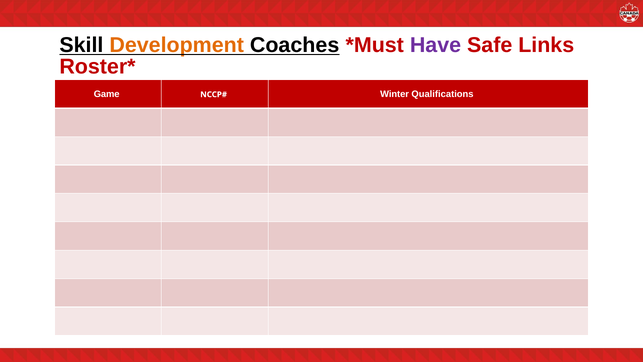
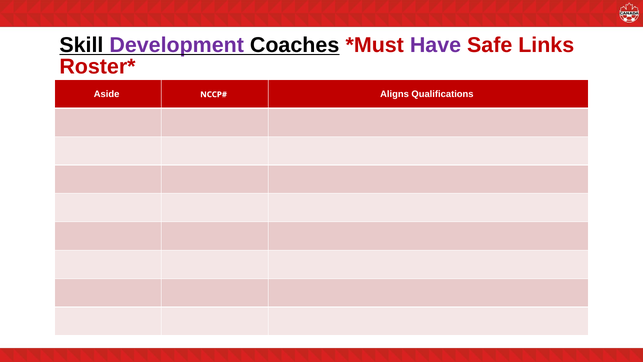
Development colour: orange -> purple
Game: Game -> Aside
Winter: Winter -> Aligns
